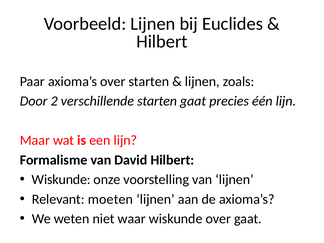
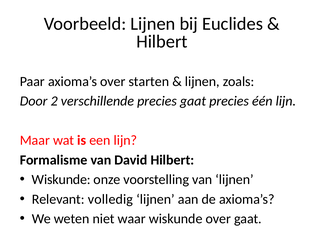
verschillende starten: starten -> precies
moeten: moeten -> volledig
